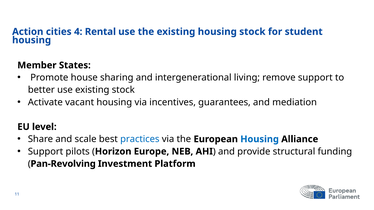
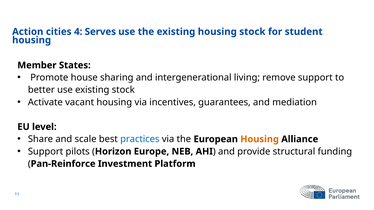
Rental: Rental -> Serves
Housing at (260, 139) colour: blue -> orange
Pan-Revolving: Pan-Revolving -> Pan-Reinforce
